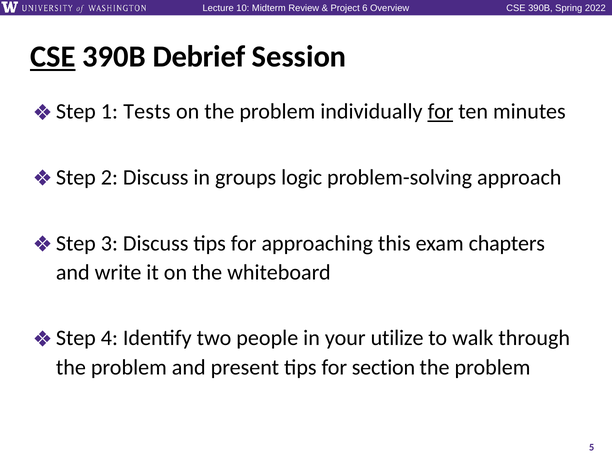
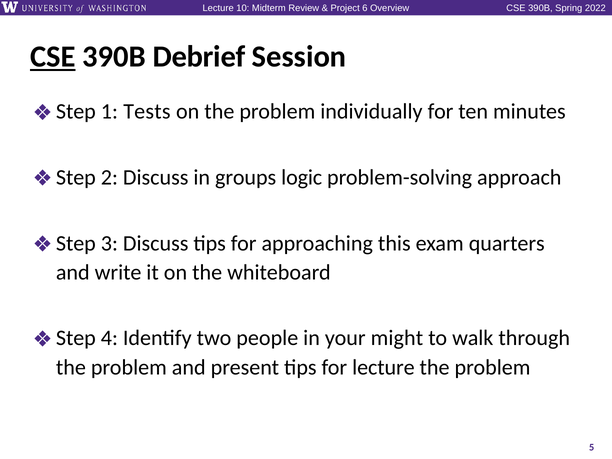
for at (441, 112) underline: present -> none
chapters: chapters -> quarters
utilize: utilize -> might
for section: section -> lecture
